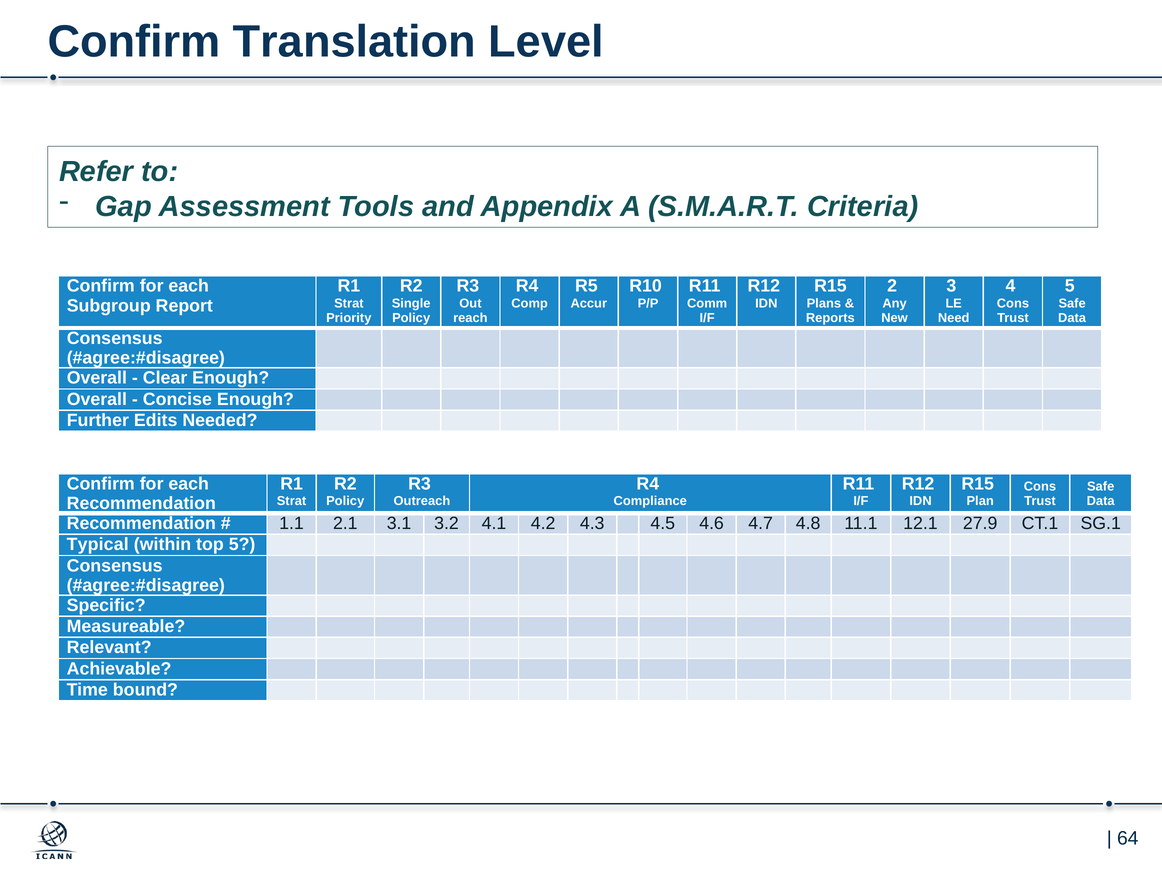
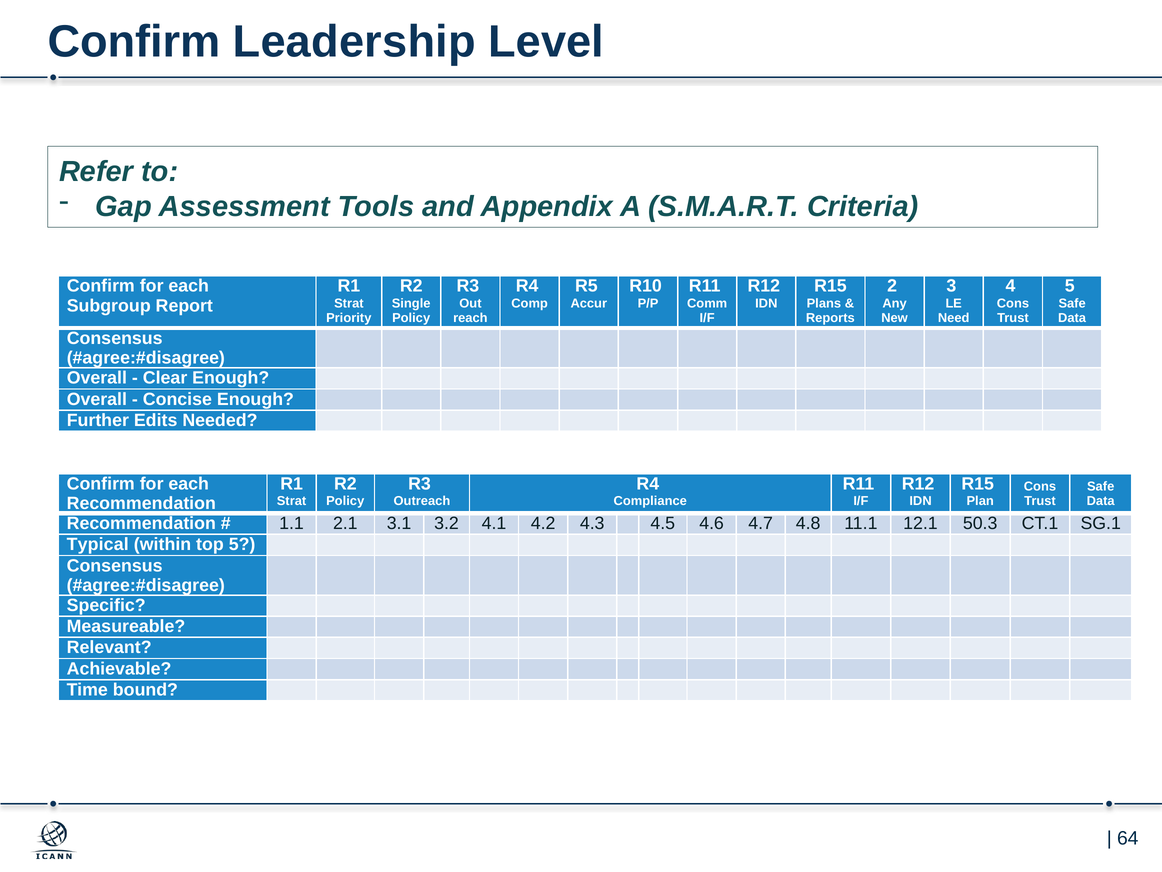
Translation: Translation -> Leadership
27.9: 27.9 -> 50.3
